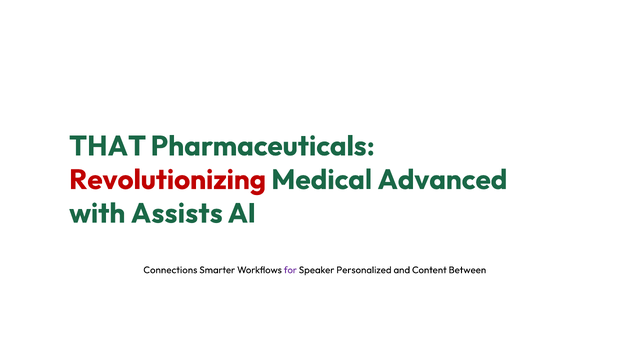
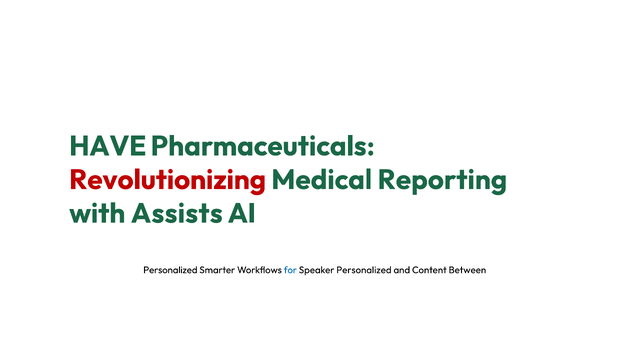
THAT: THAT -> HAVE
Advanced: Advanced -> Reporting
Connections at (170, 270): Connections -> Personalized
for colour: purple -> blue
